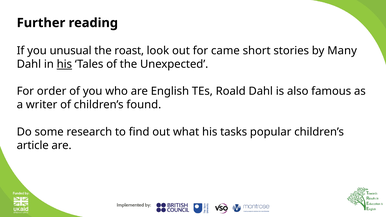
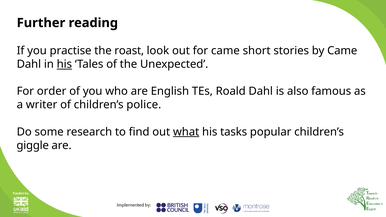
unusual: unusual -> practise
by Many: Many -> Came
found: found -> police
what underline: none -> present
article: article -> giggle
